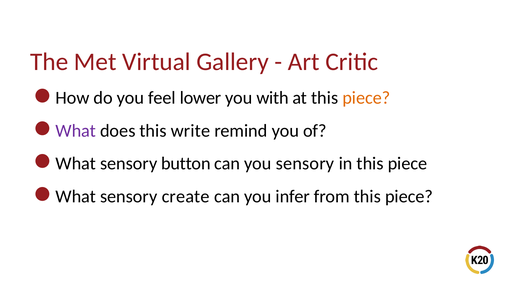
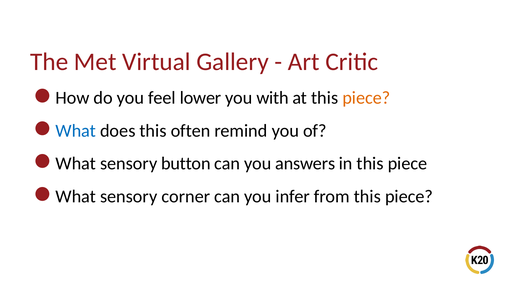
What at (76, 131) colour: purple -> blue
write: write -> often
you sensory: sensory -> answers
create: create -> corner
